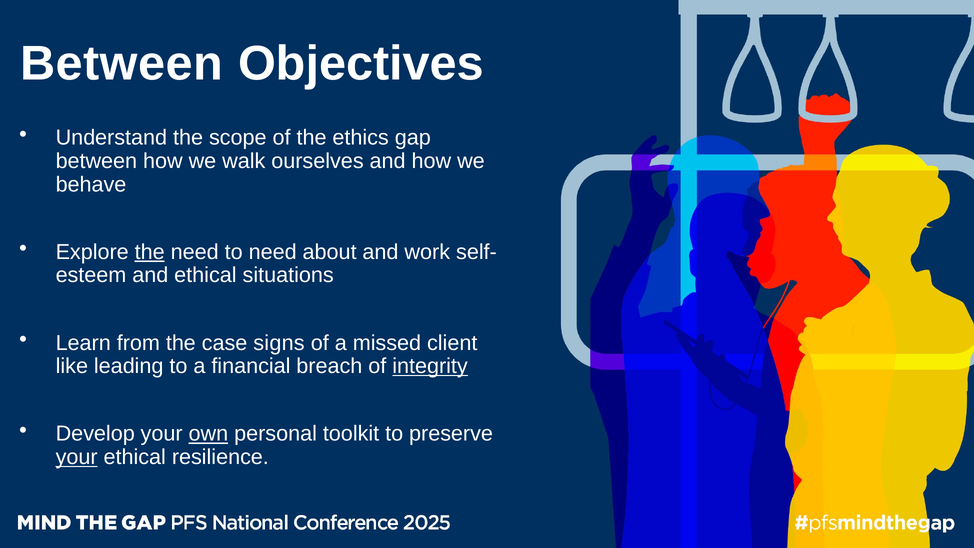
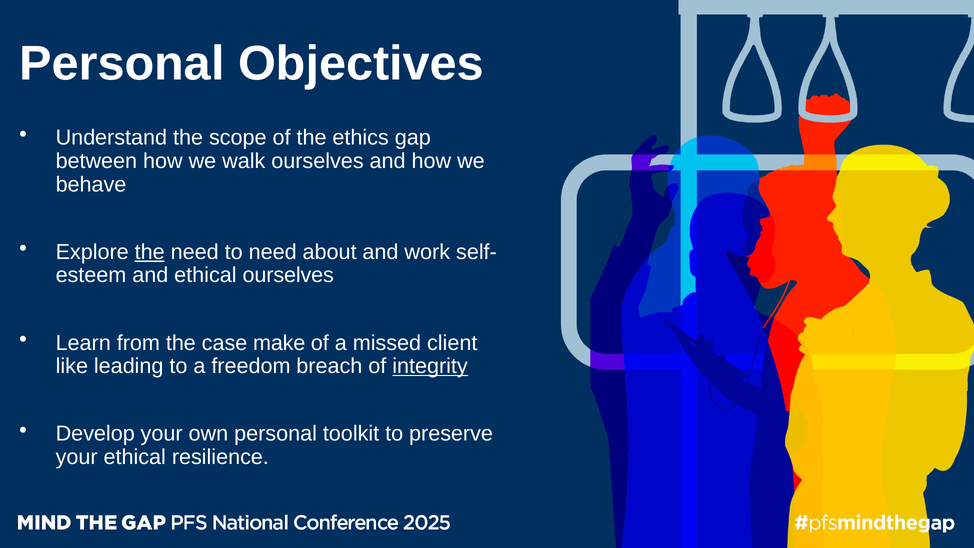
Between at (122, 63): Between -> Personal
ethical situations: situations -> ourselves
signs: signs -> make
financial: financial -> freedom
own underline: present -> none
your at (77, 457) underline: present -> none
